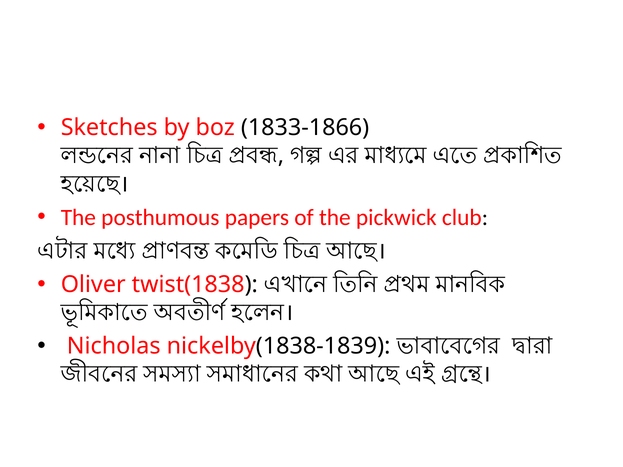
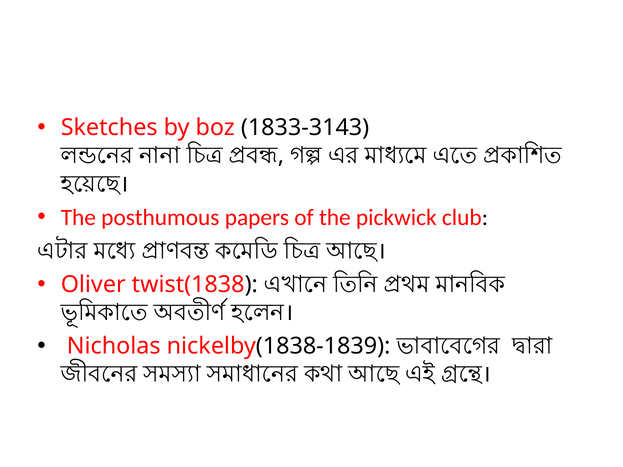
1833-1866: 1833-1866 -> 1833-3143
